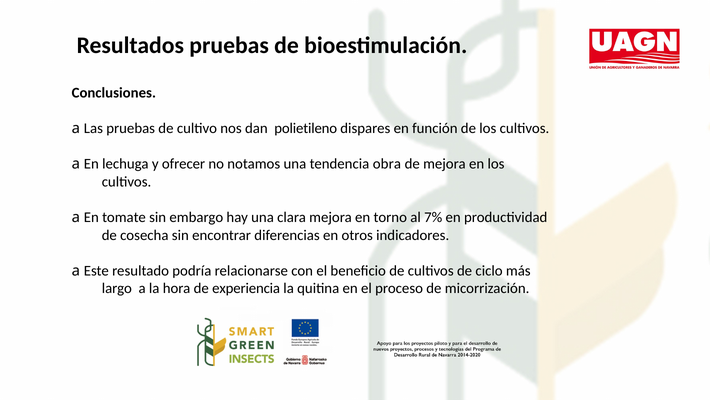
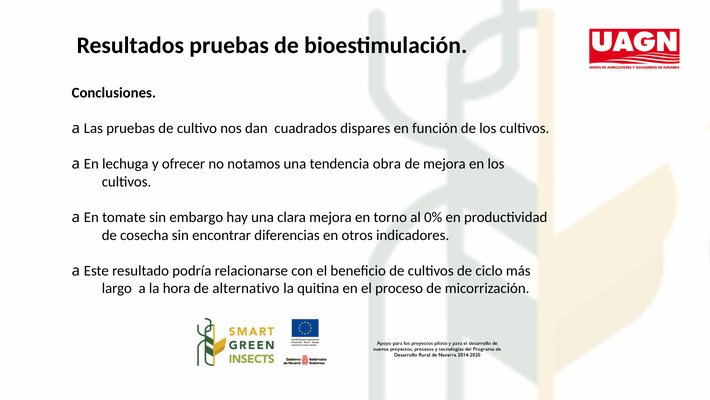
polietileno: polietileno -> cuadrados
7%: 7% -> 0%
experiencia: experiencia -> alternativo
